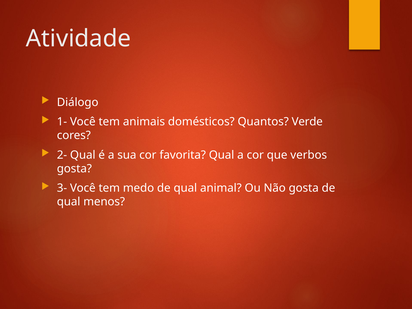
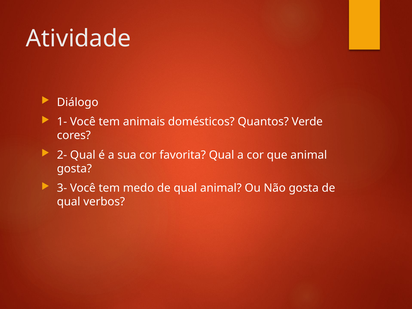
que verbos: verbos -> animal
menos: menos -> verbos
